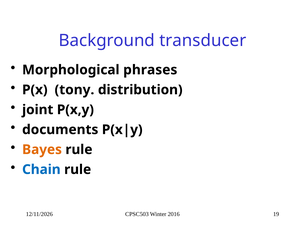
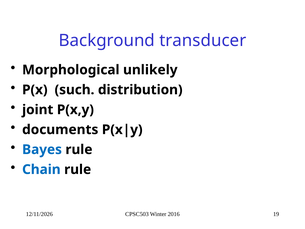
phrases: phrases -> unlikely
tony: tony -> such
Bayes colour: orange -> blue
